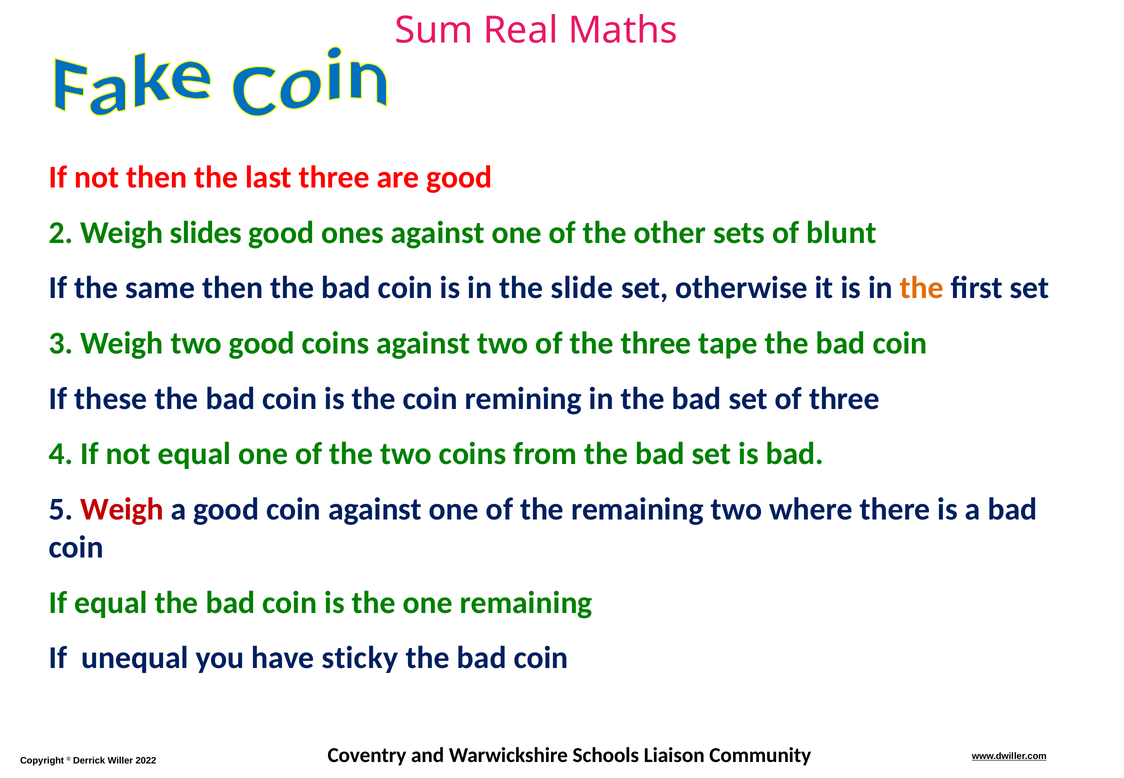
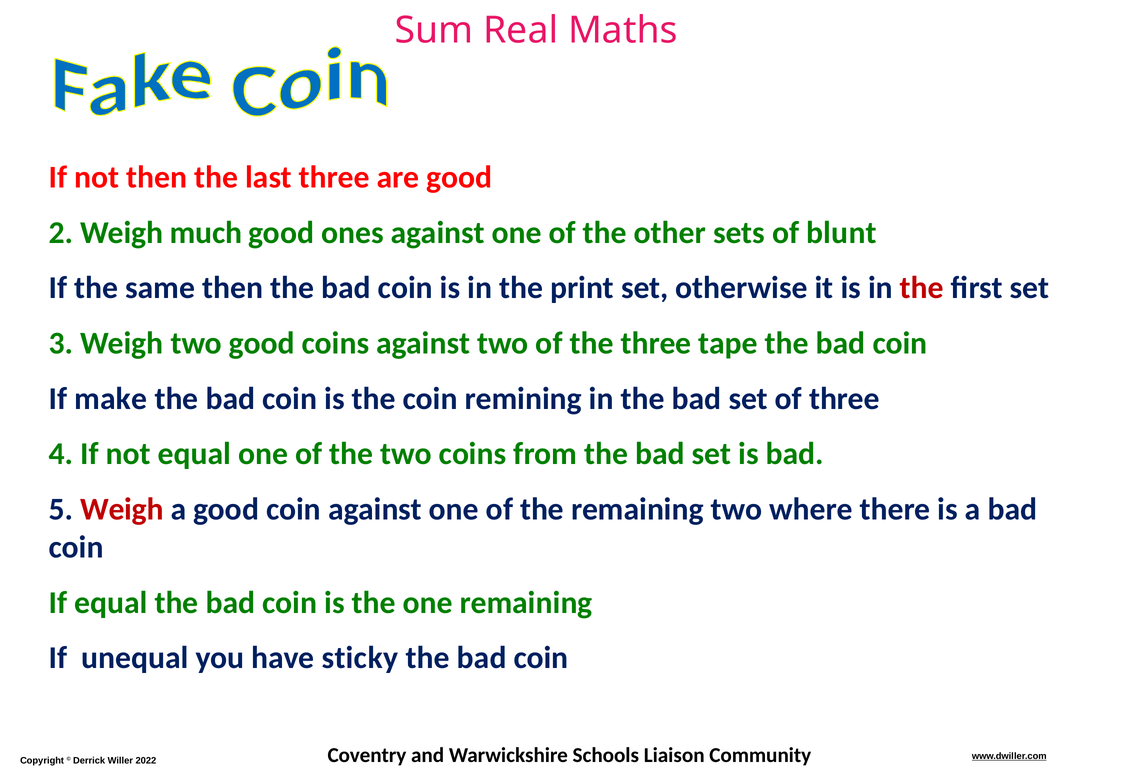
slides: slides -> much
slide: slide -> print
the at (922, 288) colour: orange -> red
these: these -> make
